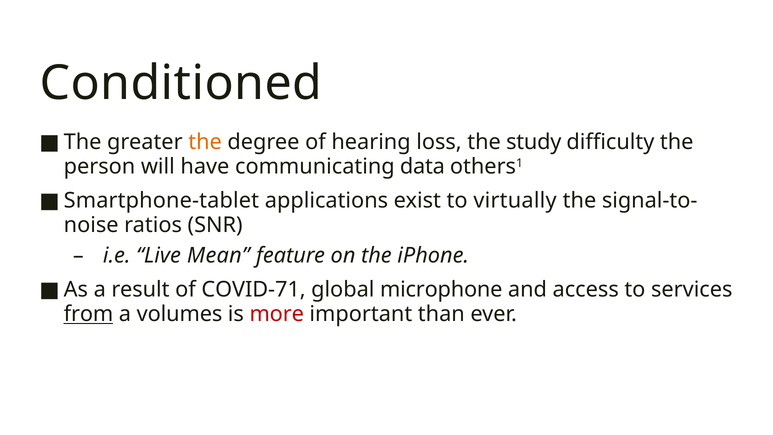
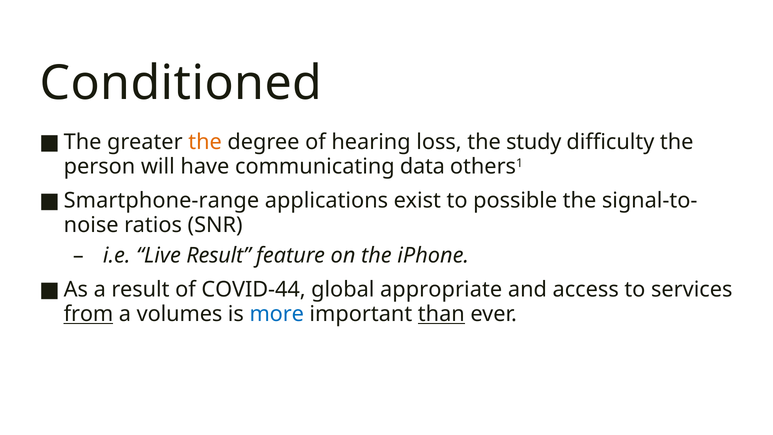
Smartphone-tablet: Smartphone-tablet -> Smartphone-range
virtually: virtually -> possible
Live Mean: Mean -> Result
COVID-71: COVID-71 -> COVID-44
microphone: microphone -> appropriate
more colour: red -> blue
than underline: none -> present
